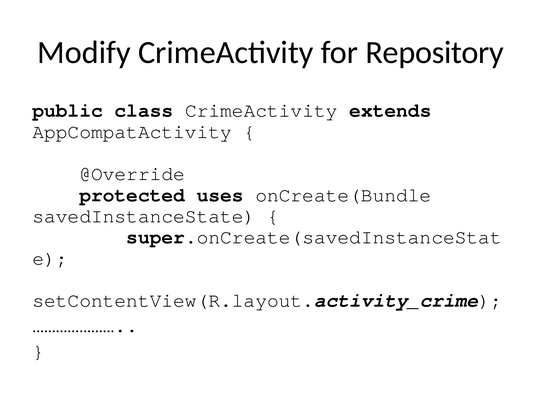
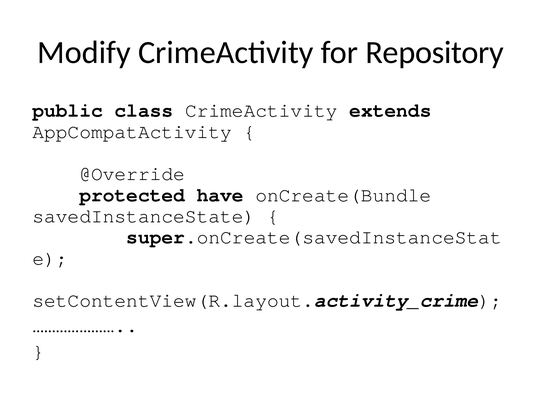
uses: uses -> have
